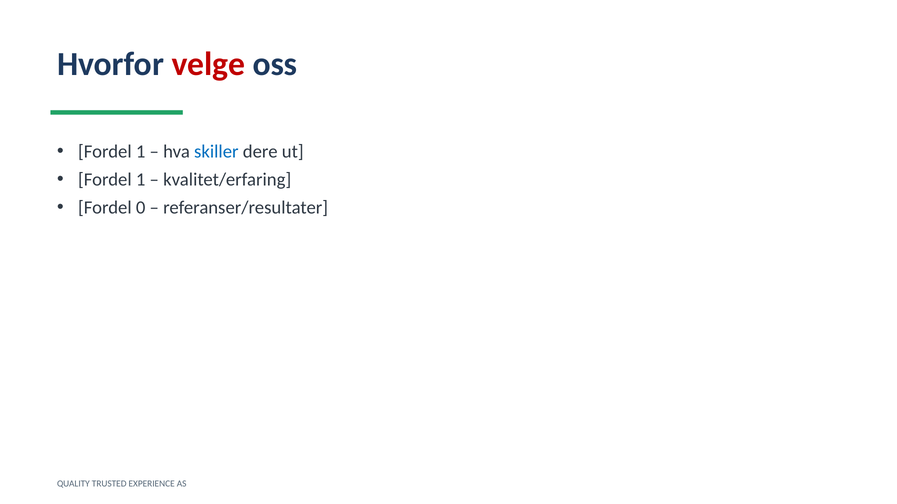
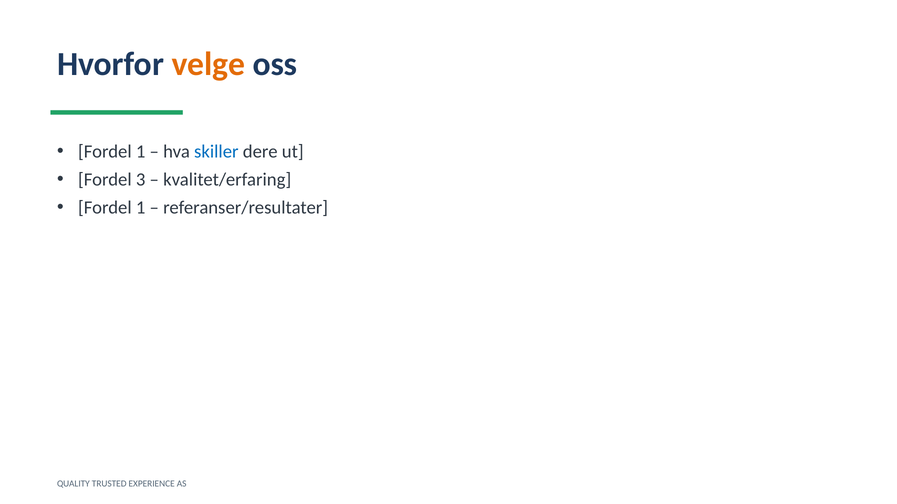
velge colour: red -> orange
1 at (141, 180): 1 -> 3
0 at (141, 208): 0 -> 1
